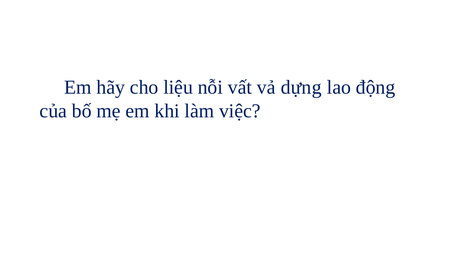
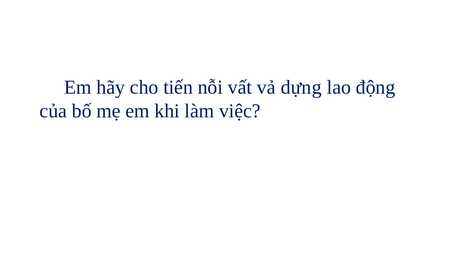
liệu: liệu -> tiến
